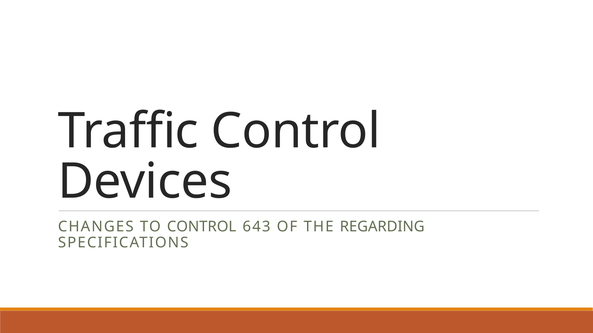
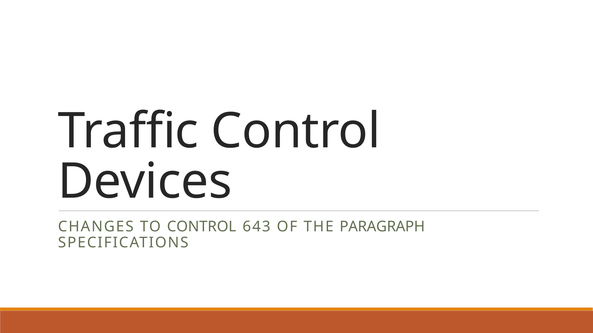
REGARDING: REGARDING -> PARAGRAPH
